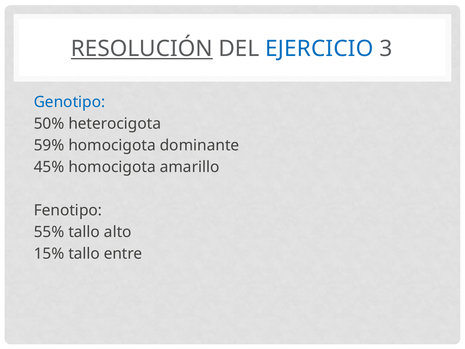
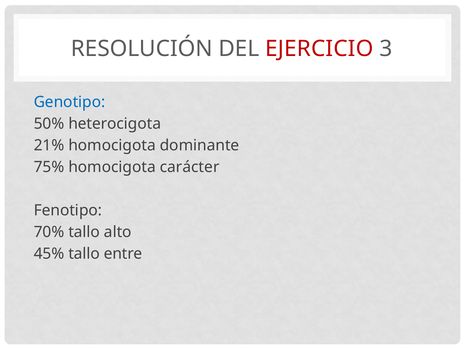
RESOLUCIÓN underline: present -> none
EJERCICIO colour: blue -> red
59%: 59% -> 21%
45%: 45% -> 75%
amarillo: amarillo -> carácter
55%: 55% -> 70%
15%: 15% -> 45%
